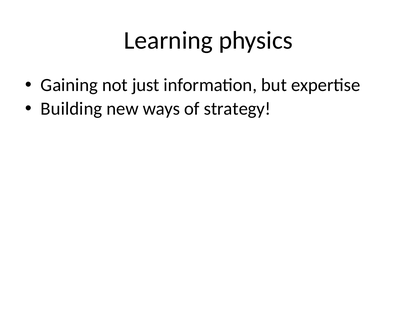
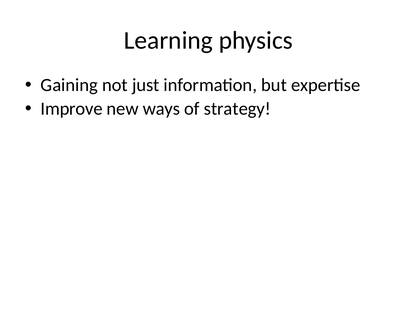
Building: Building -> Improve
